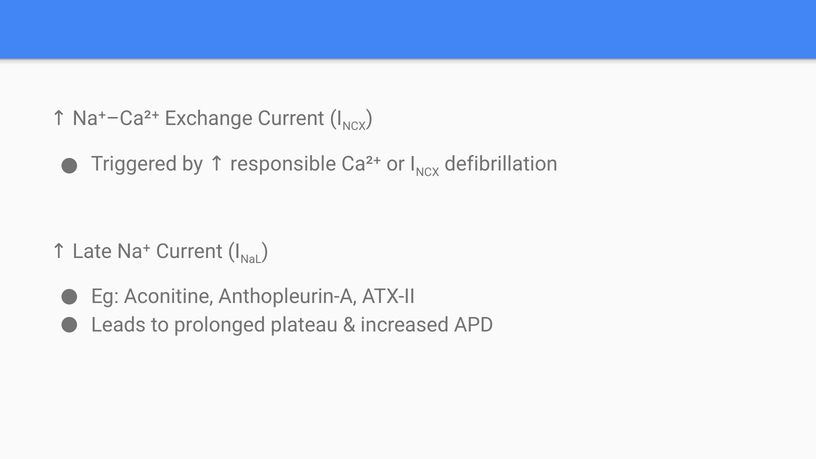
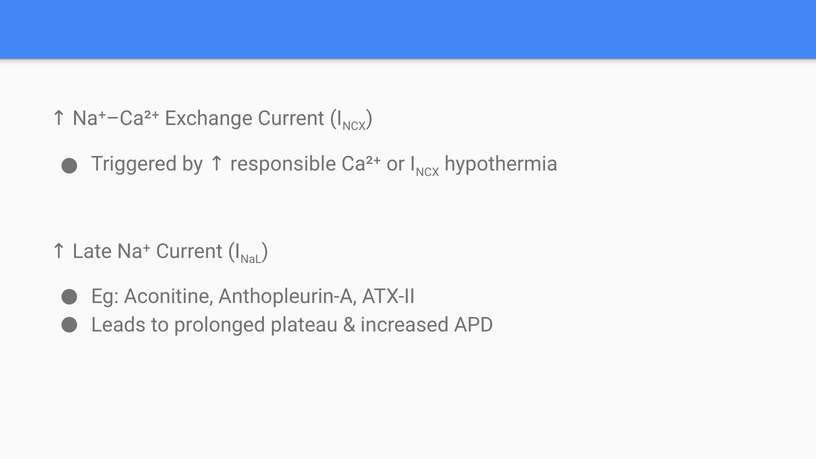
defibrillation: defibrillation -> hypothermia
